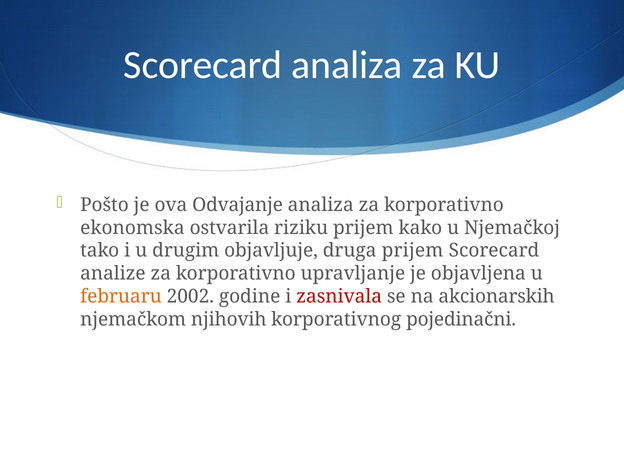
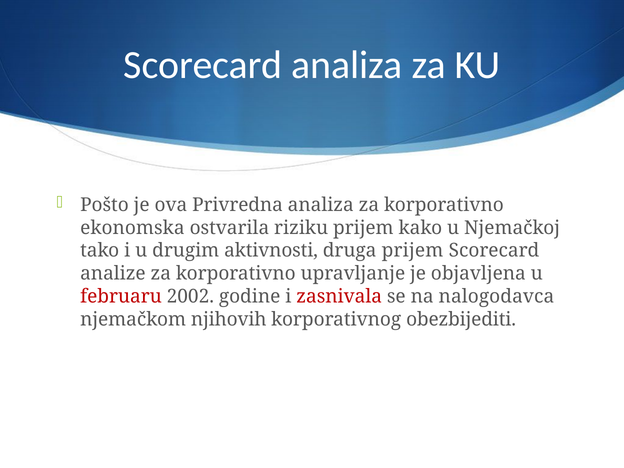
Odvajanje: Odvajanje -> Privredna
objavljuje: objavljuje -> aktivnosti
februaru colour: orange -> red
akcionarskih: akcionarskih -> nalogodavca
pojedinačni: pojedinačni -> obezbijediti
